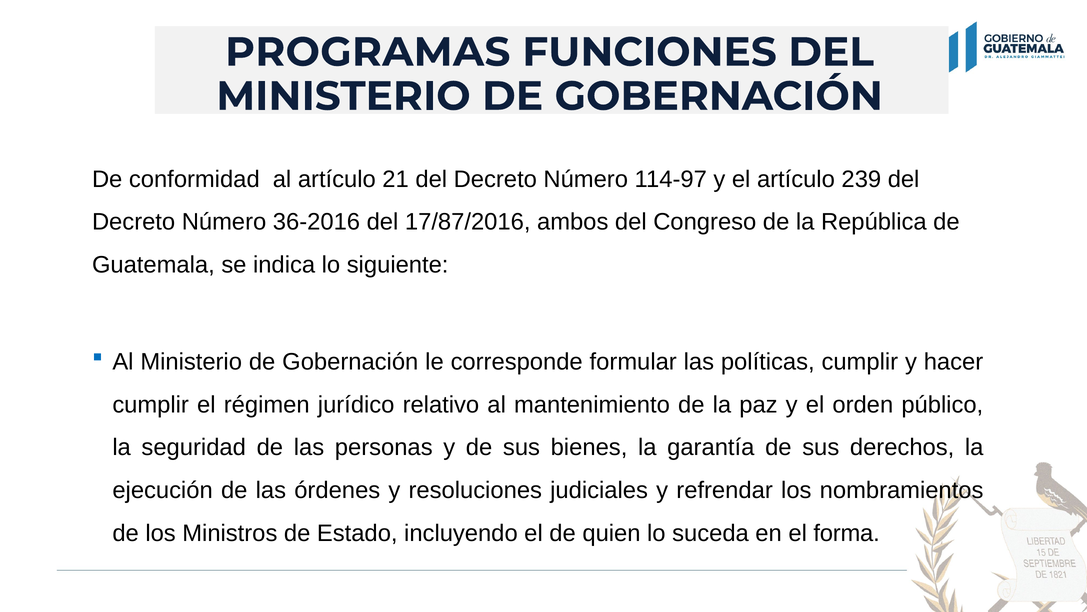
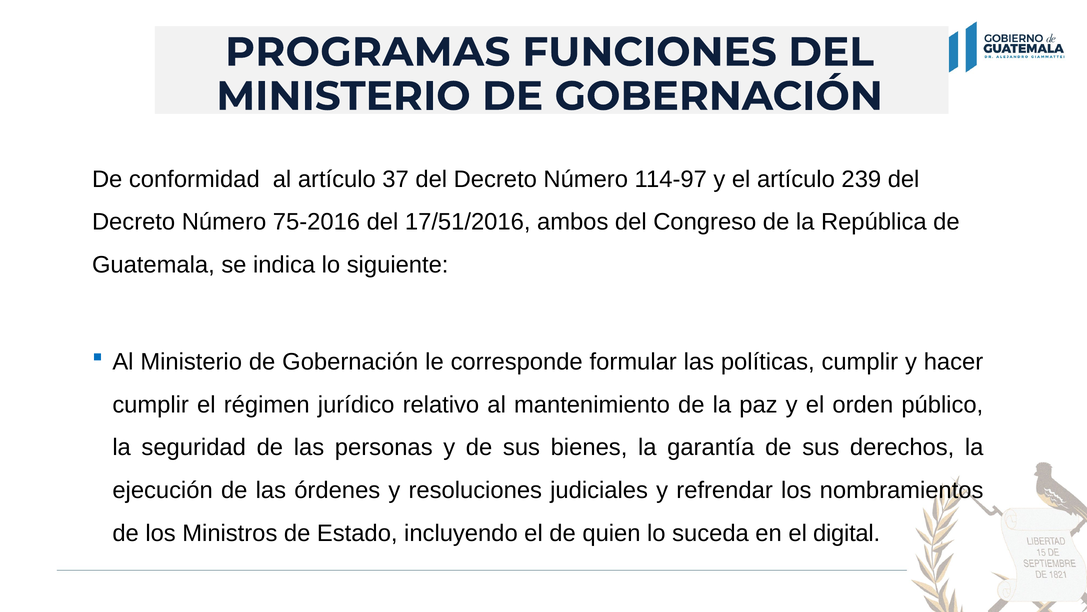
21: 21 -> 37
36-2016: 36-2016 -> 75-2016
17/87/2016: 17/87/2016 -> 17/51/2016
forma: forma -> digital
